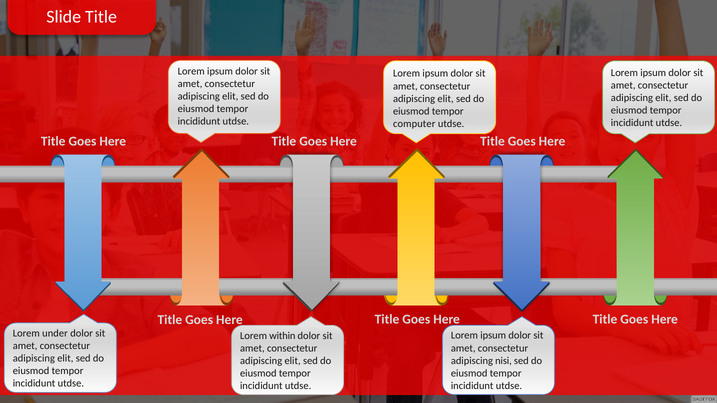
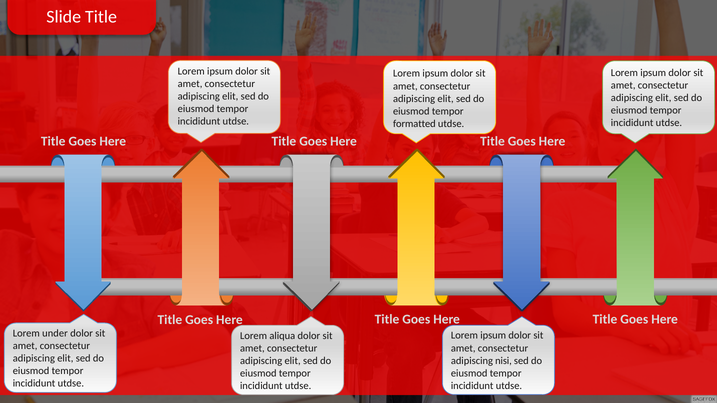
computer: computer -> formatted
within: within -> aliqua
